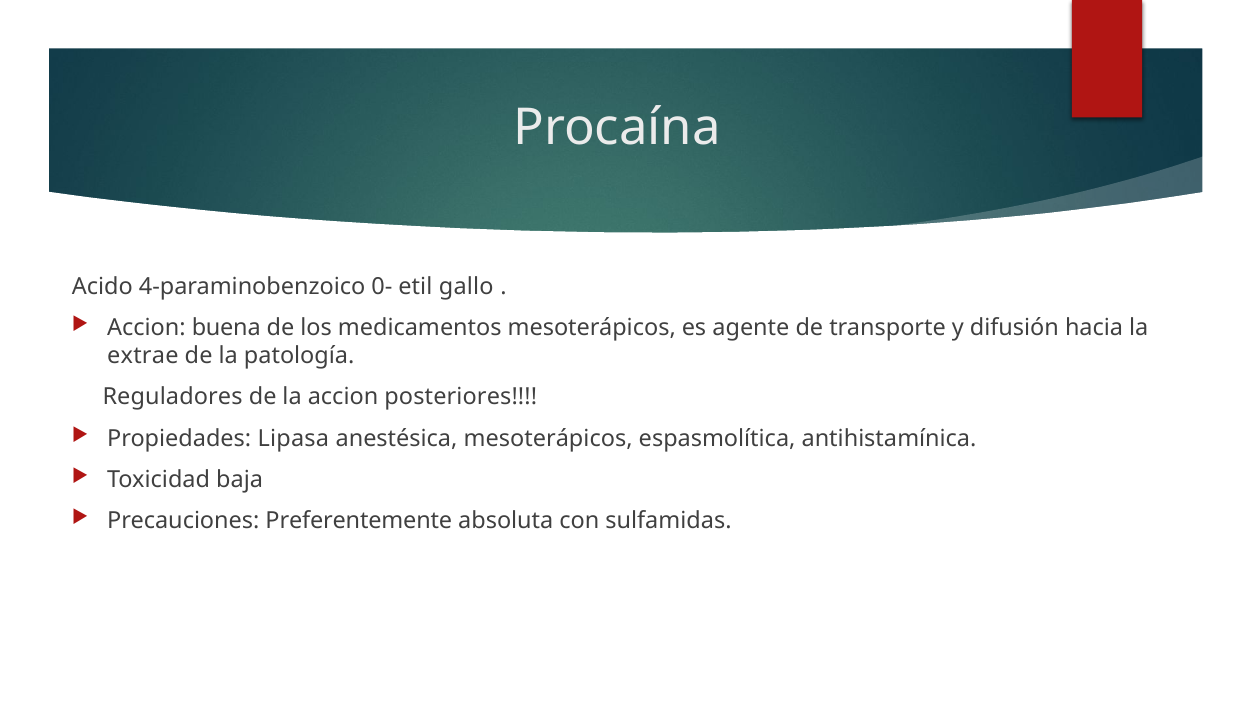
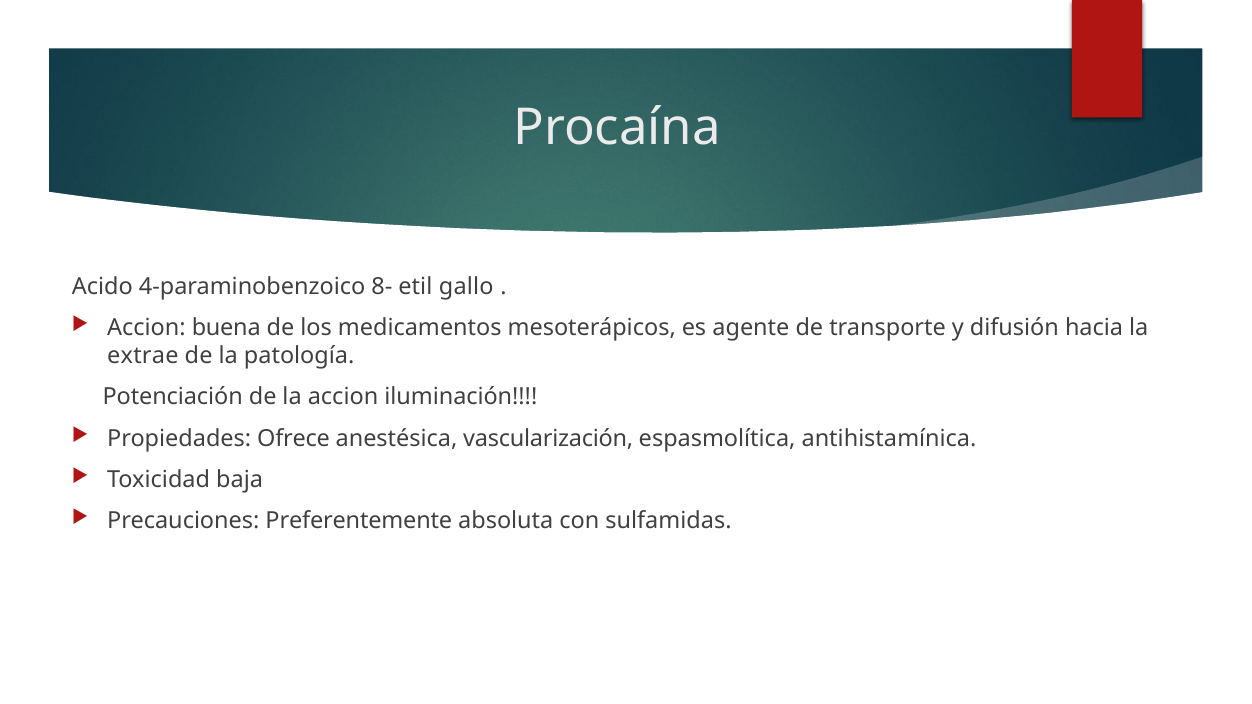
0-: 0- -> 8-
Reguladores: Reguladores -> Potenciación
posteriores: posteriores -> iluminación
Lipasa: Lipasa -> Ofrece
anestésica mesoterápicos: mesoterápicos -> vascularización
